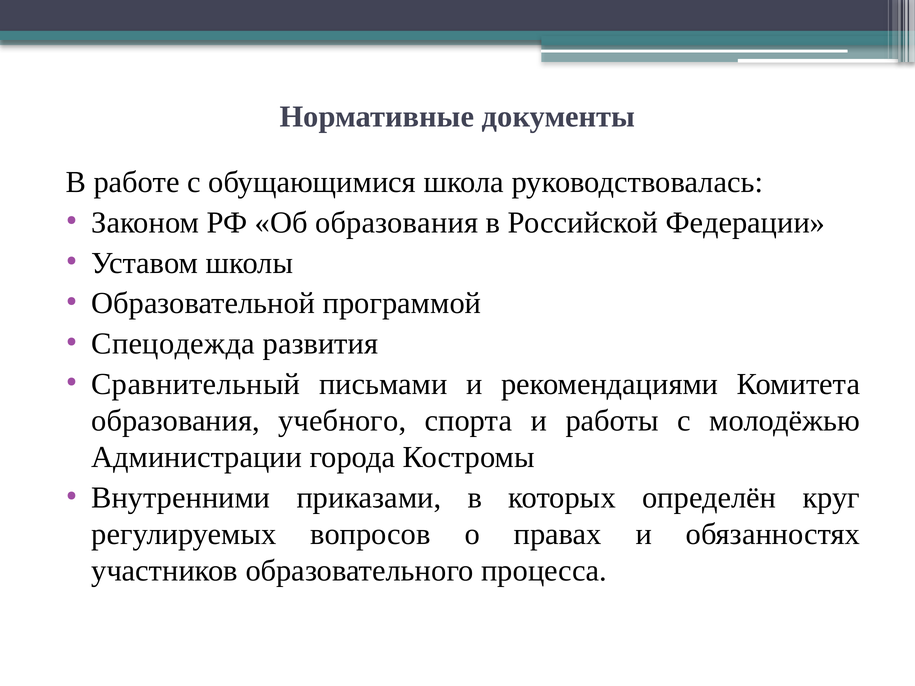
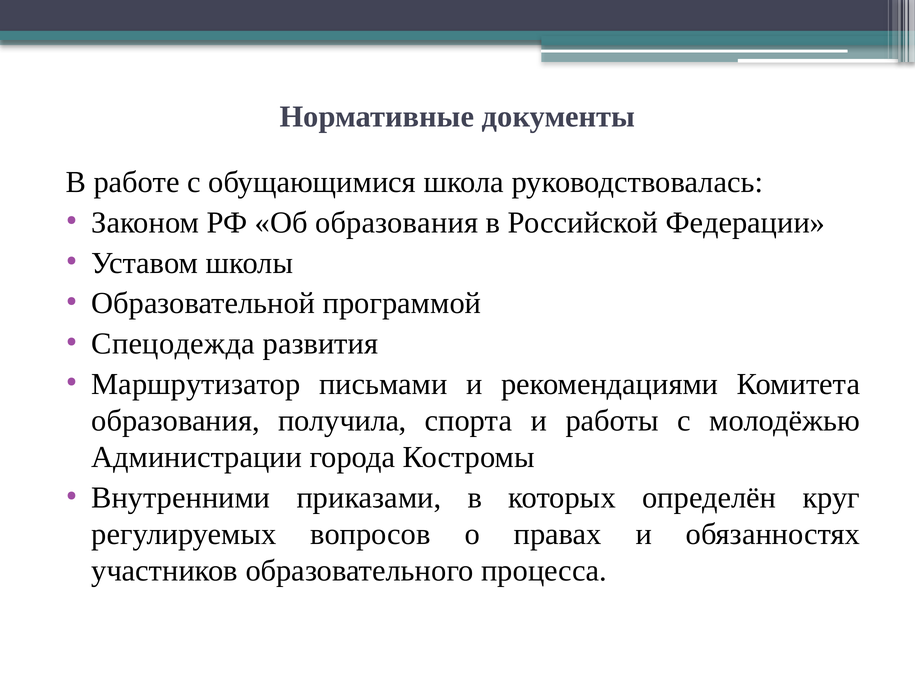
Сравнительный: Сравнительный -> Маршрутизатор
учебного: учебного -> получила
